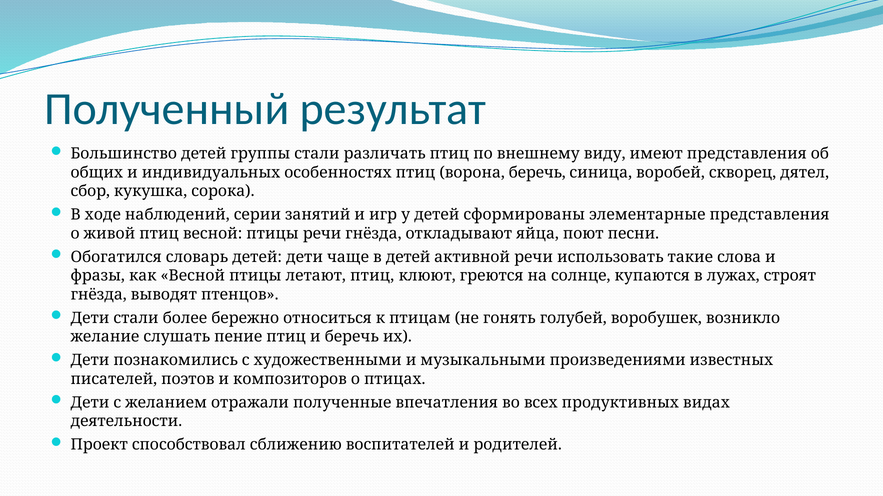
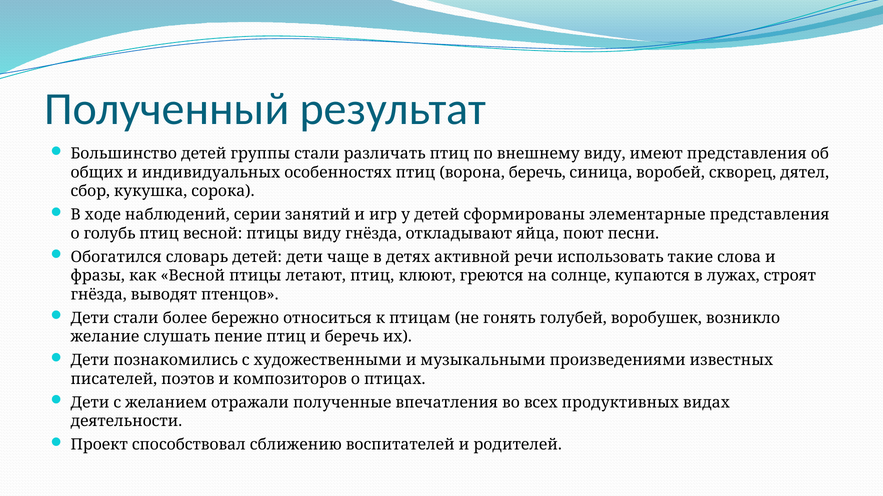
живой: живой -> голубь
птицы речи: речи -> виду
в детей: детей -> детях
